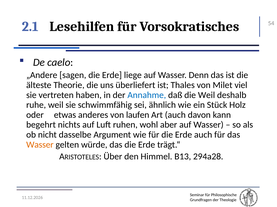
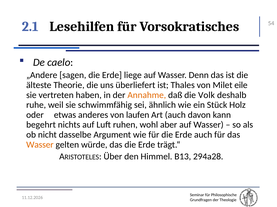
viel: viel -> eile
Annahme colour: blue -> orange
die Weil: Weil -> Volk
